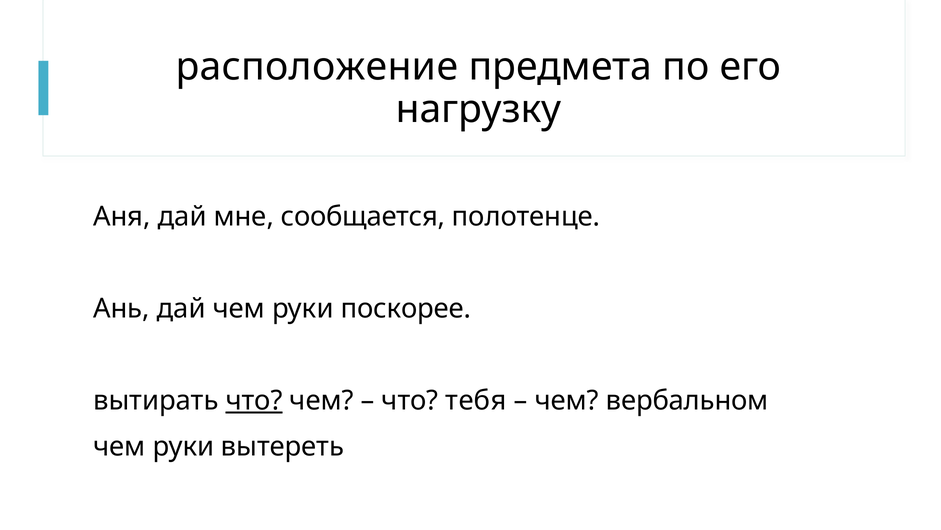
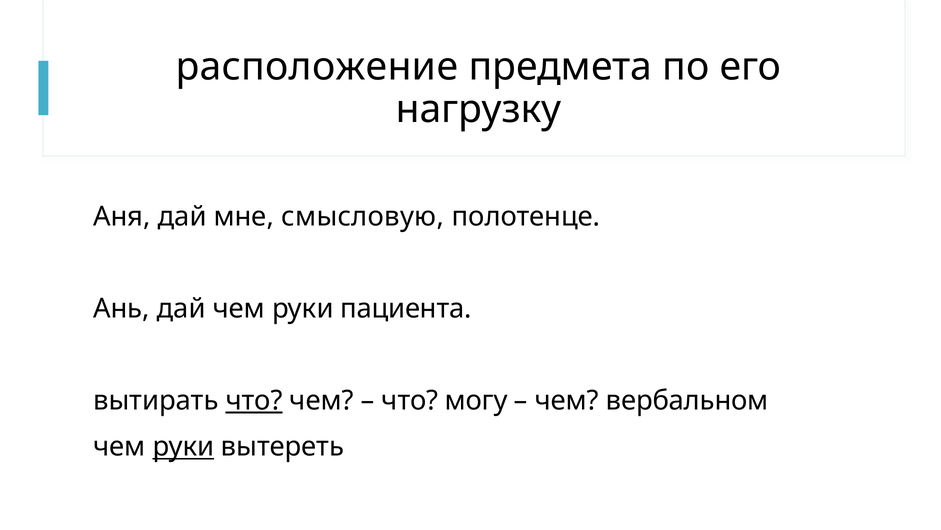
сообщается: сообщается -> смысловую
поскорее: поскорее -> пациента
тебя: тебя -> могу
руки at (183, 446) underline: none -> present
